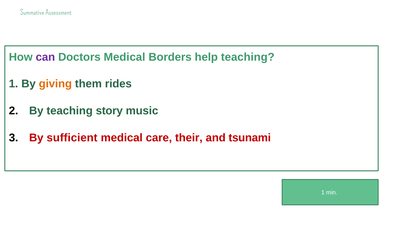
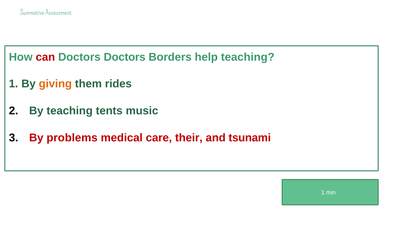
can colour: purple -> red
Doctors Medical: Medical -> Doctors
story: story -> tents
sufficient: sufficient -> problems
